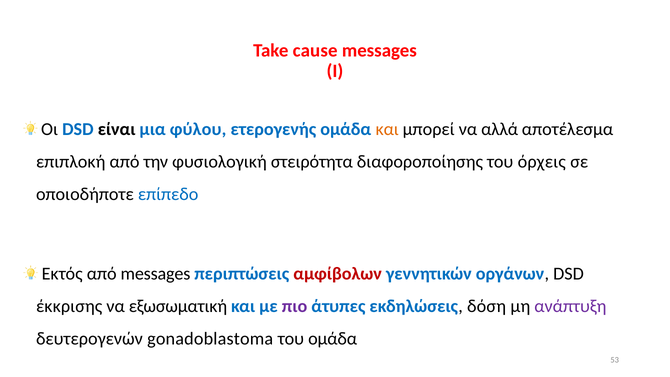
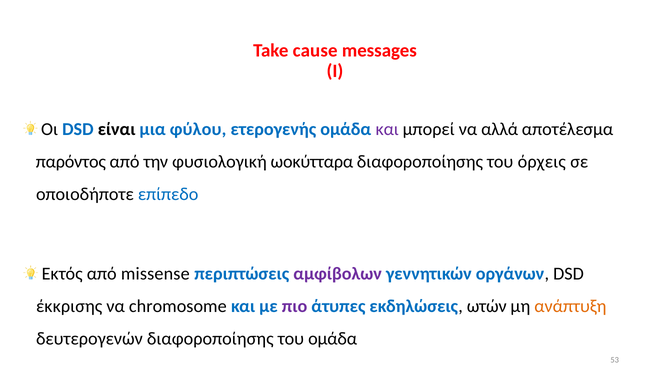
και at (387, 129) colour: orange -> purple
επιπλοκή: επιπλοκή -> παρόντος
στειρότητα: στειρότητα -> ωοκύτταρα
από messages: messages -> missense
αμφίβολων colour: red -> purple
εξωσωματική: εξωσωματική -> chromosome
δόση: δόση -> ωτών
ανάπτυξη colour: purple -> orange
δευτερογενών gonadoblastoma: gonadoblastoma -> διαφοροποίησης
